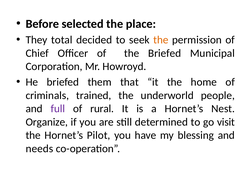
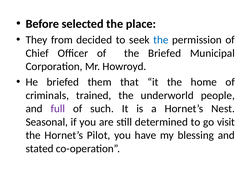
total: total -> from
the at (161, 40) colour: orange -> blue
rural: rural -> such
Organize: Organize -> Seasonal
needs: needs -> stated
